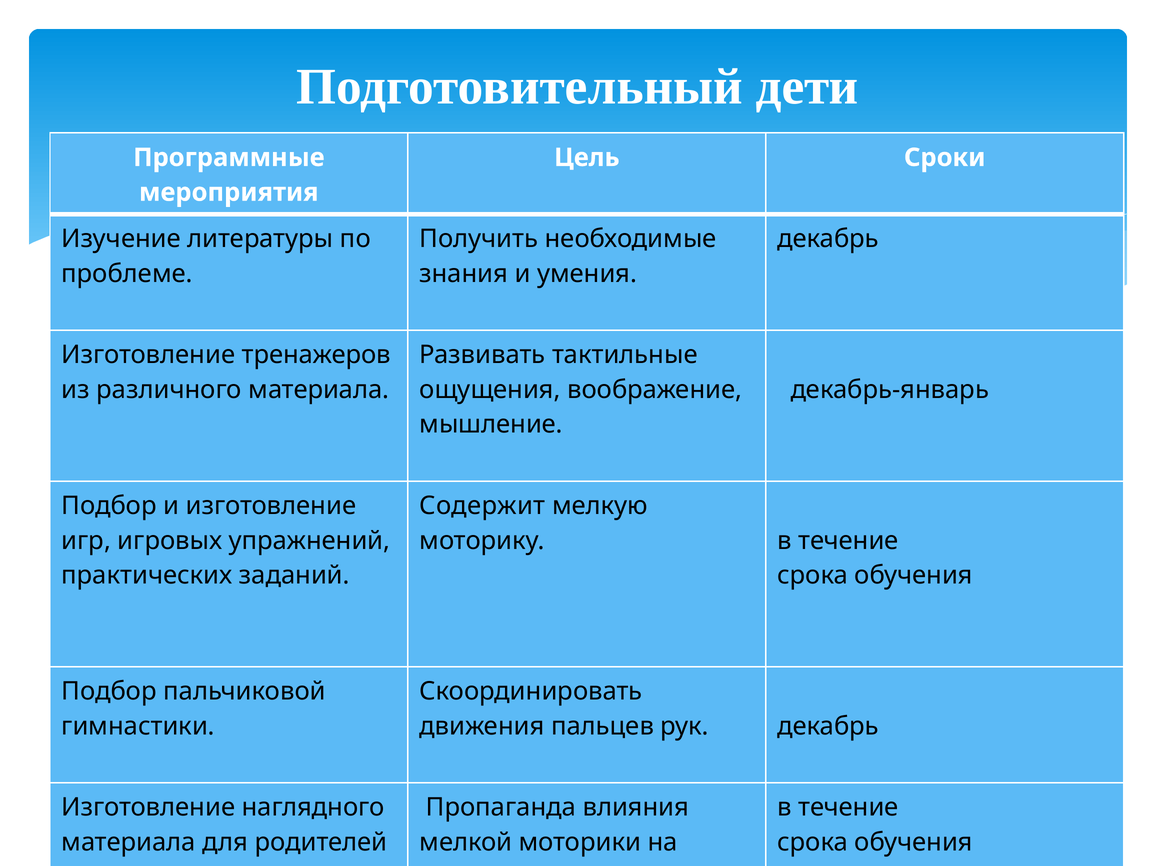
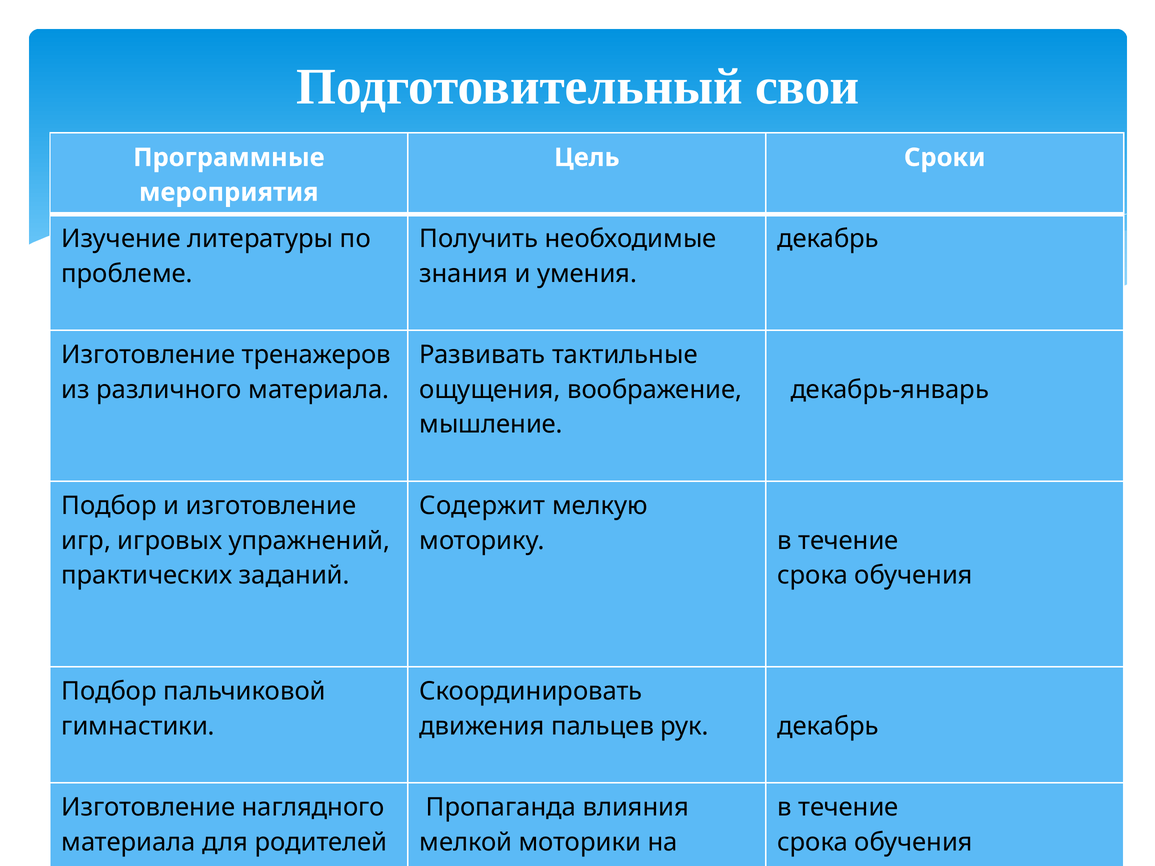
дети: дети -> свои
